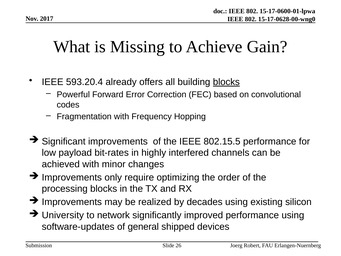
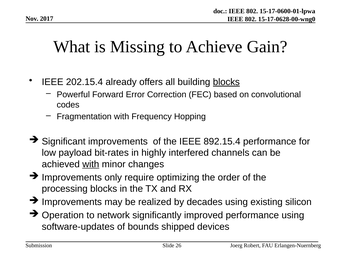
593.20.4: 593.20.4 -> 202.15.4
802.15.5: 802.15.5 -> 892.15.4
with at (91, 164) underline: none -> present
University: University -> Operation
general: general -> bounds
